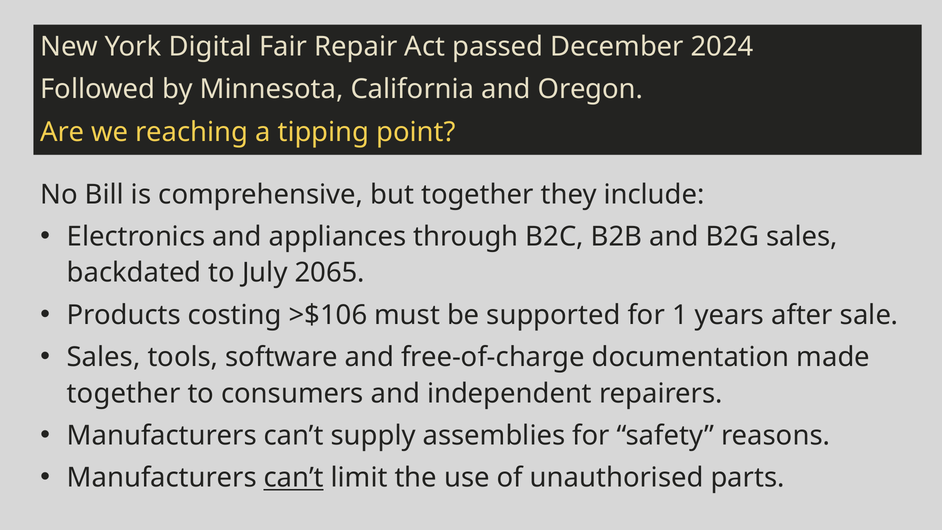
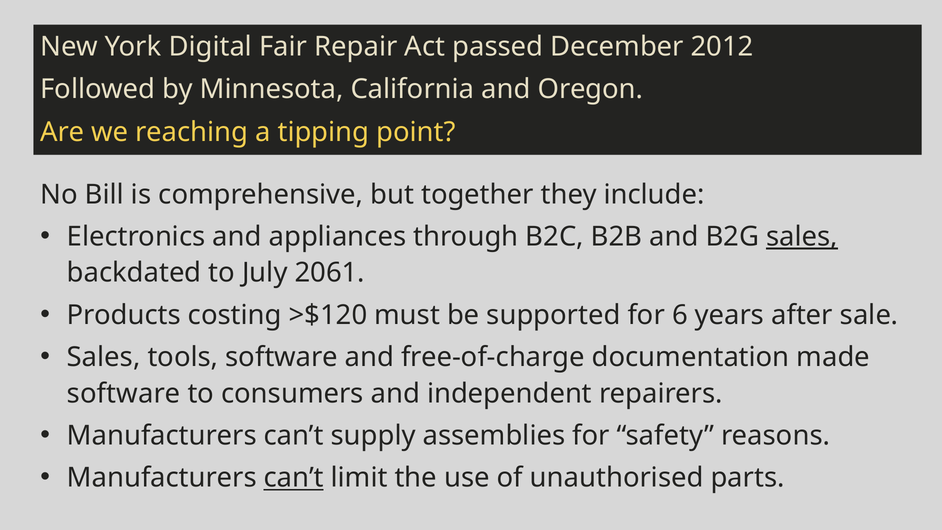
2024: 2024 -> 2012
sales at (802, 237) underline: none -> present
2065: 2065 -> 2061
>$106: >$106 -> >$120
1: 1 -> 6
together at (124, 393): together -> software
